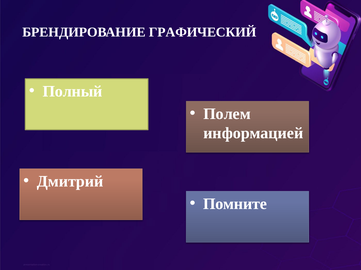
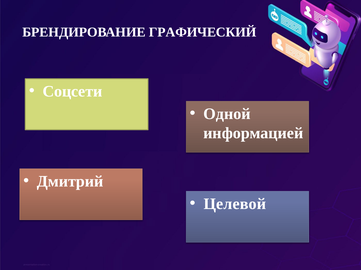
Полный: Полный -> Соцсети
Полем: Полем -> Одной
Помните: Помните -> Целевой
